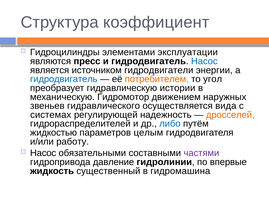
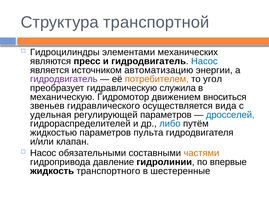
коэффициент: коэффициент -> транспортной
эксплуатации: эксплуатации -> механических
гидродвигатели: гидродвигатели -> автоматизацию
гидродвигатель at (64, 79) colour: blue -> purple
истории: истории -> служила
наружных: наружных -> вноситься
системах: системах -> удельная
регулирующей надежность: надежность -> параметров
дросселей colour: orange -> blue
целым: целым -> пульта
работу: работу -> клапан
частями colour: purple -> orange
существенный: существенный -> транспортного
гидромашина: гидромашина -> шестеренные
